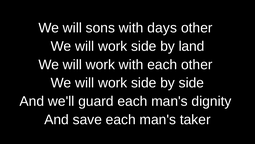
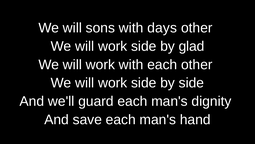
land: land -> glad
taker: taker -> hand
